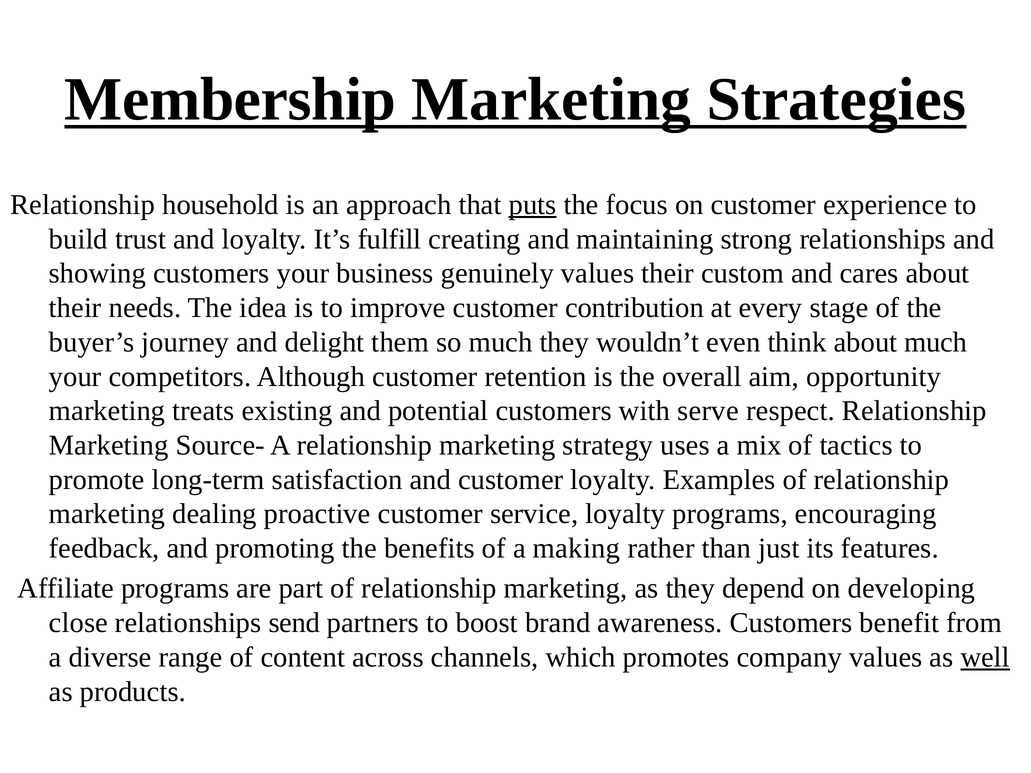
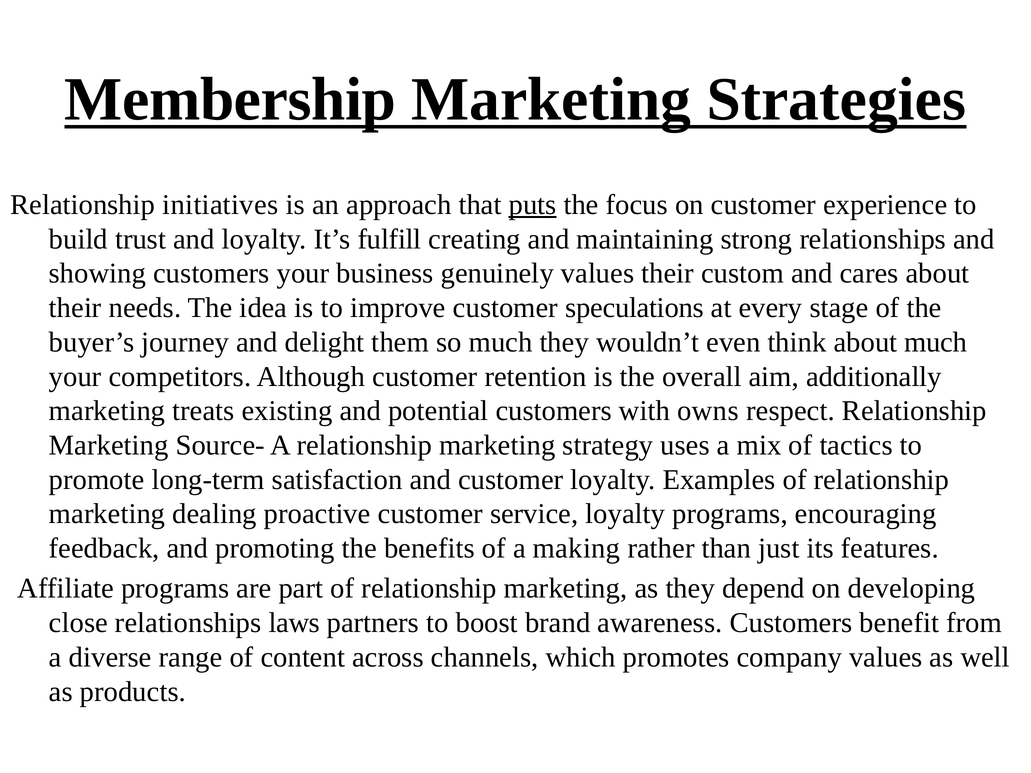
household: household -> initiatives
contribution: contribution -> speculations
opportunity: opportunity -> additionally
serve: serve -> owns
send: send -> laws
well underline: present -> none
